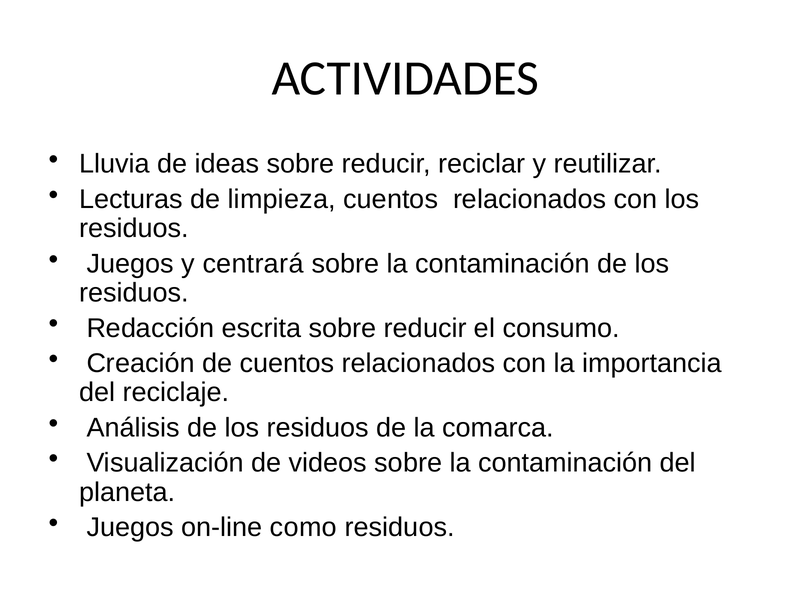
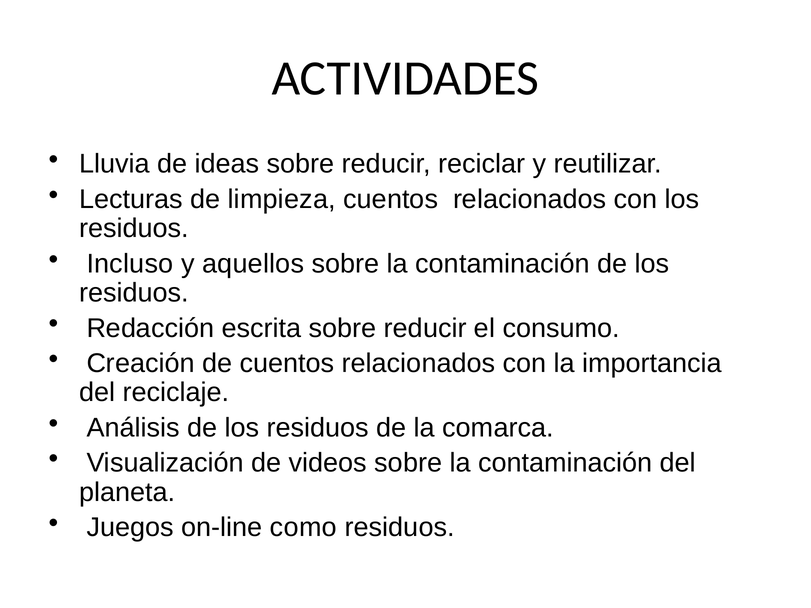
Juegos at (130, 264): Juegos -> Incluso
centrará: centrará -> aquellos
